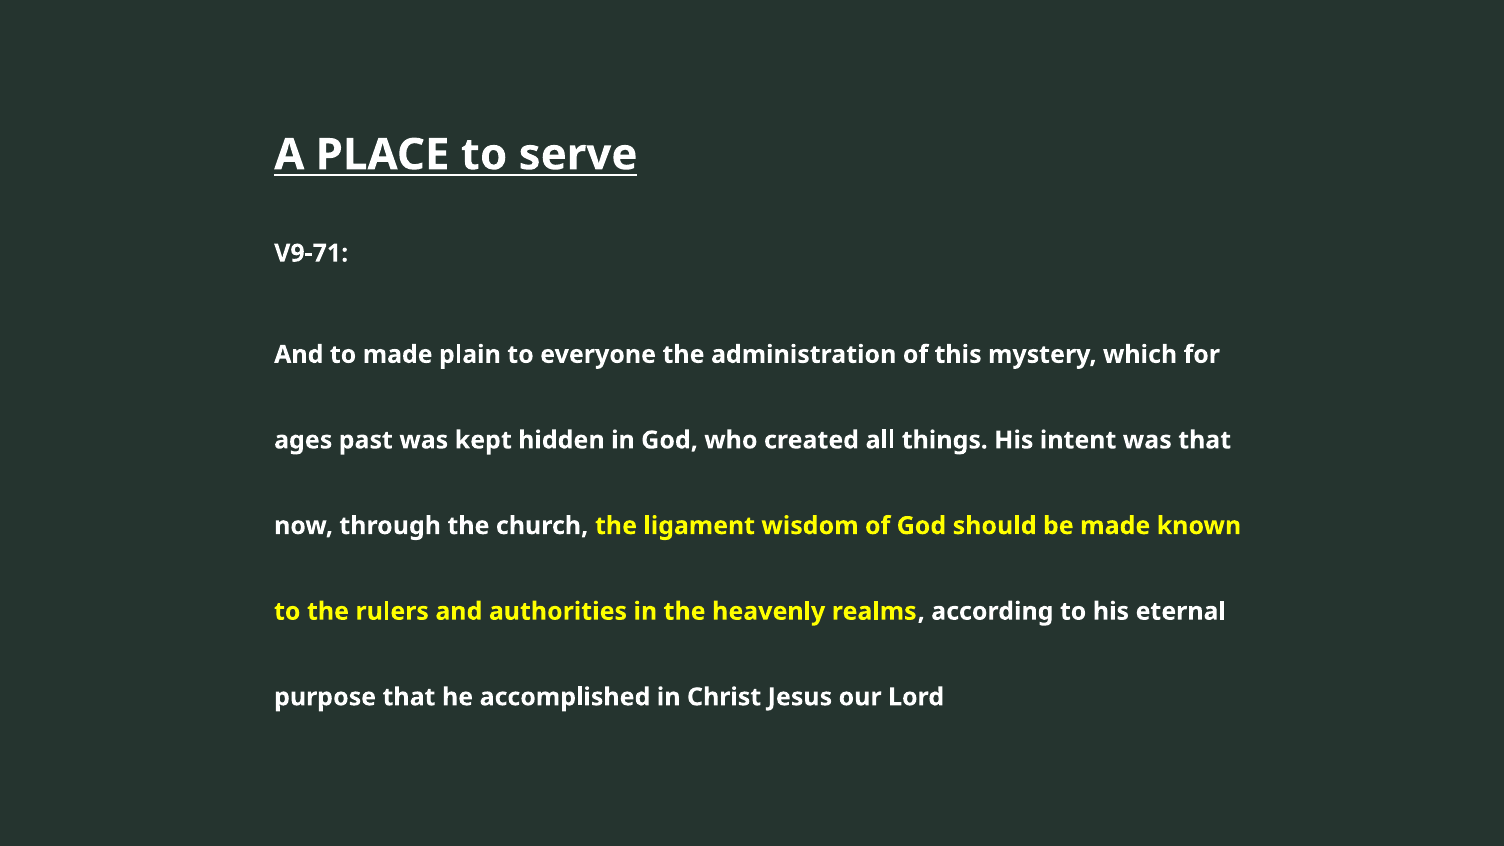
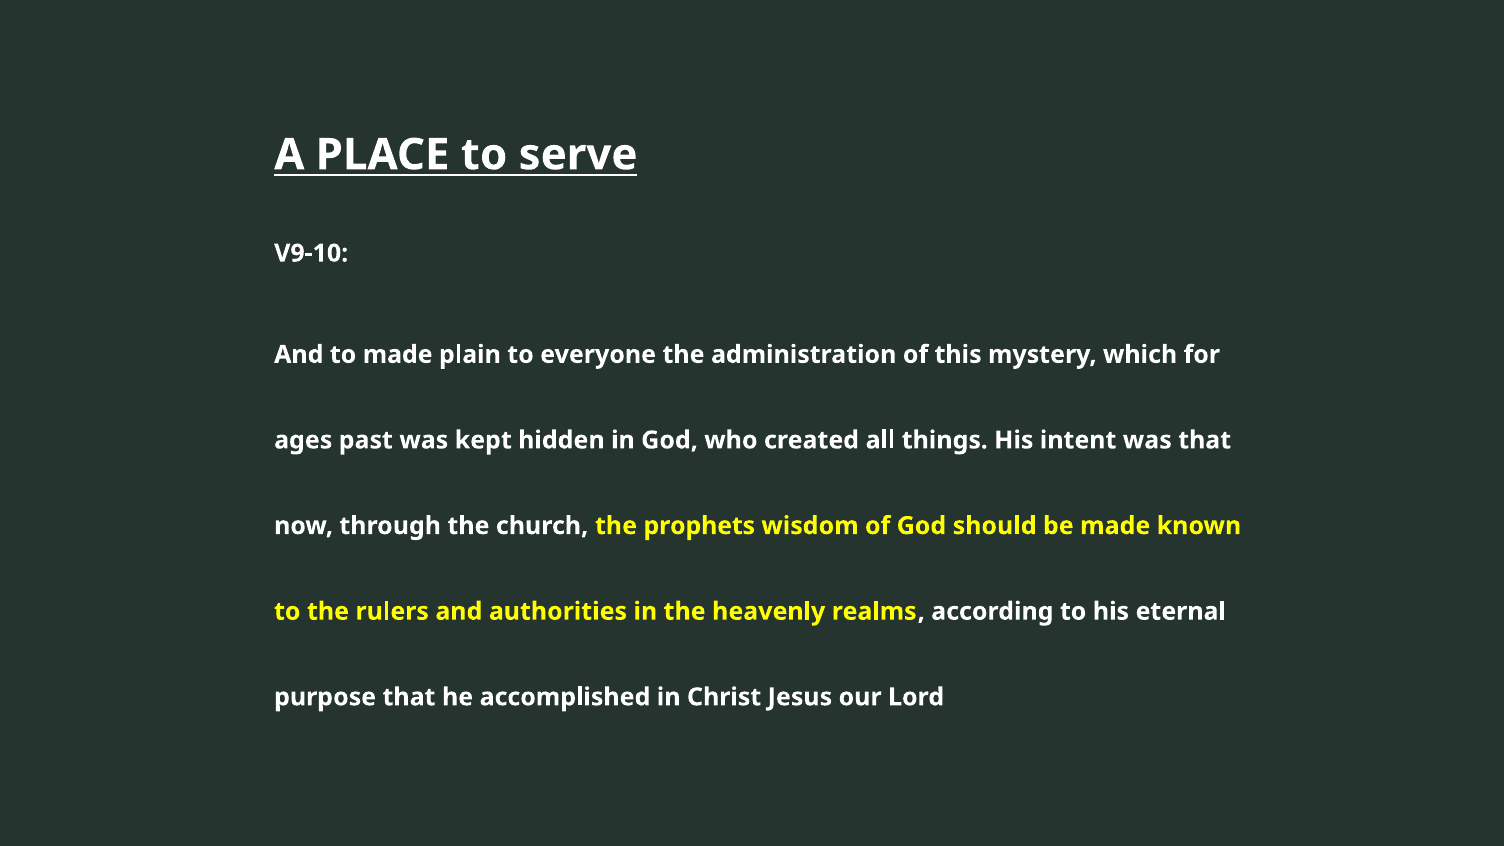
V9-71: V9-71 -> V9-10
ligament: ligament -> prophets
